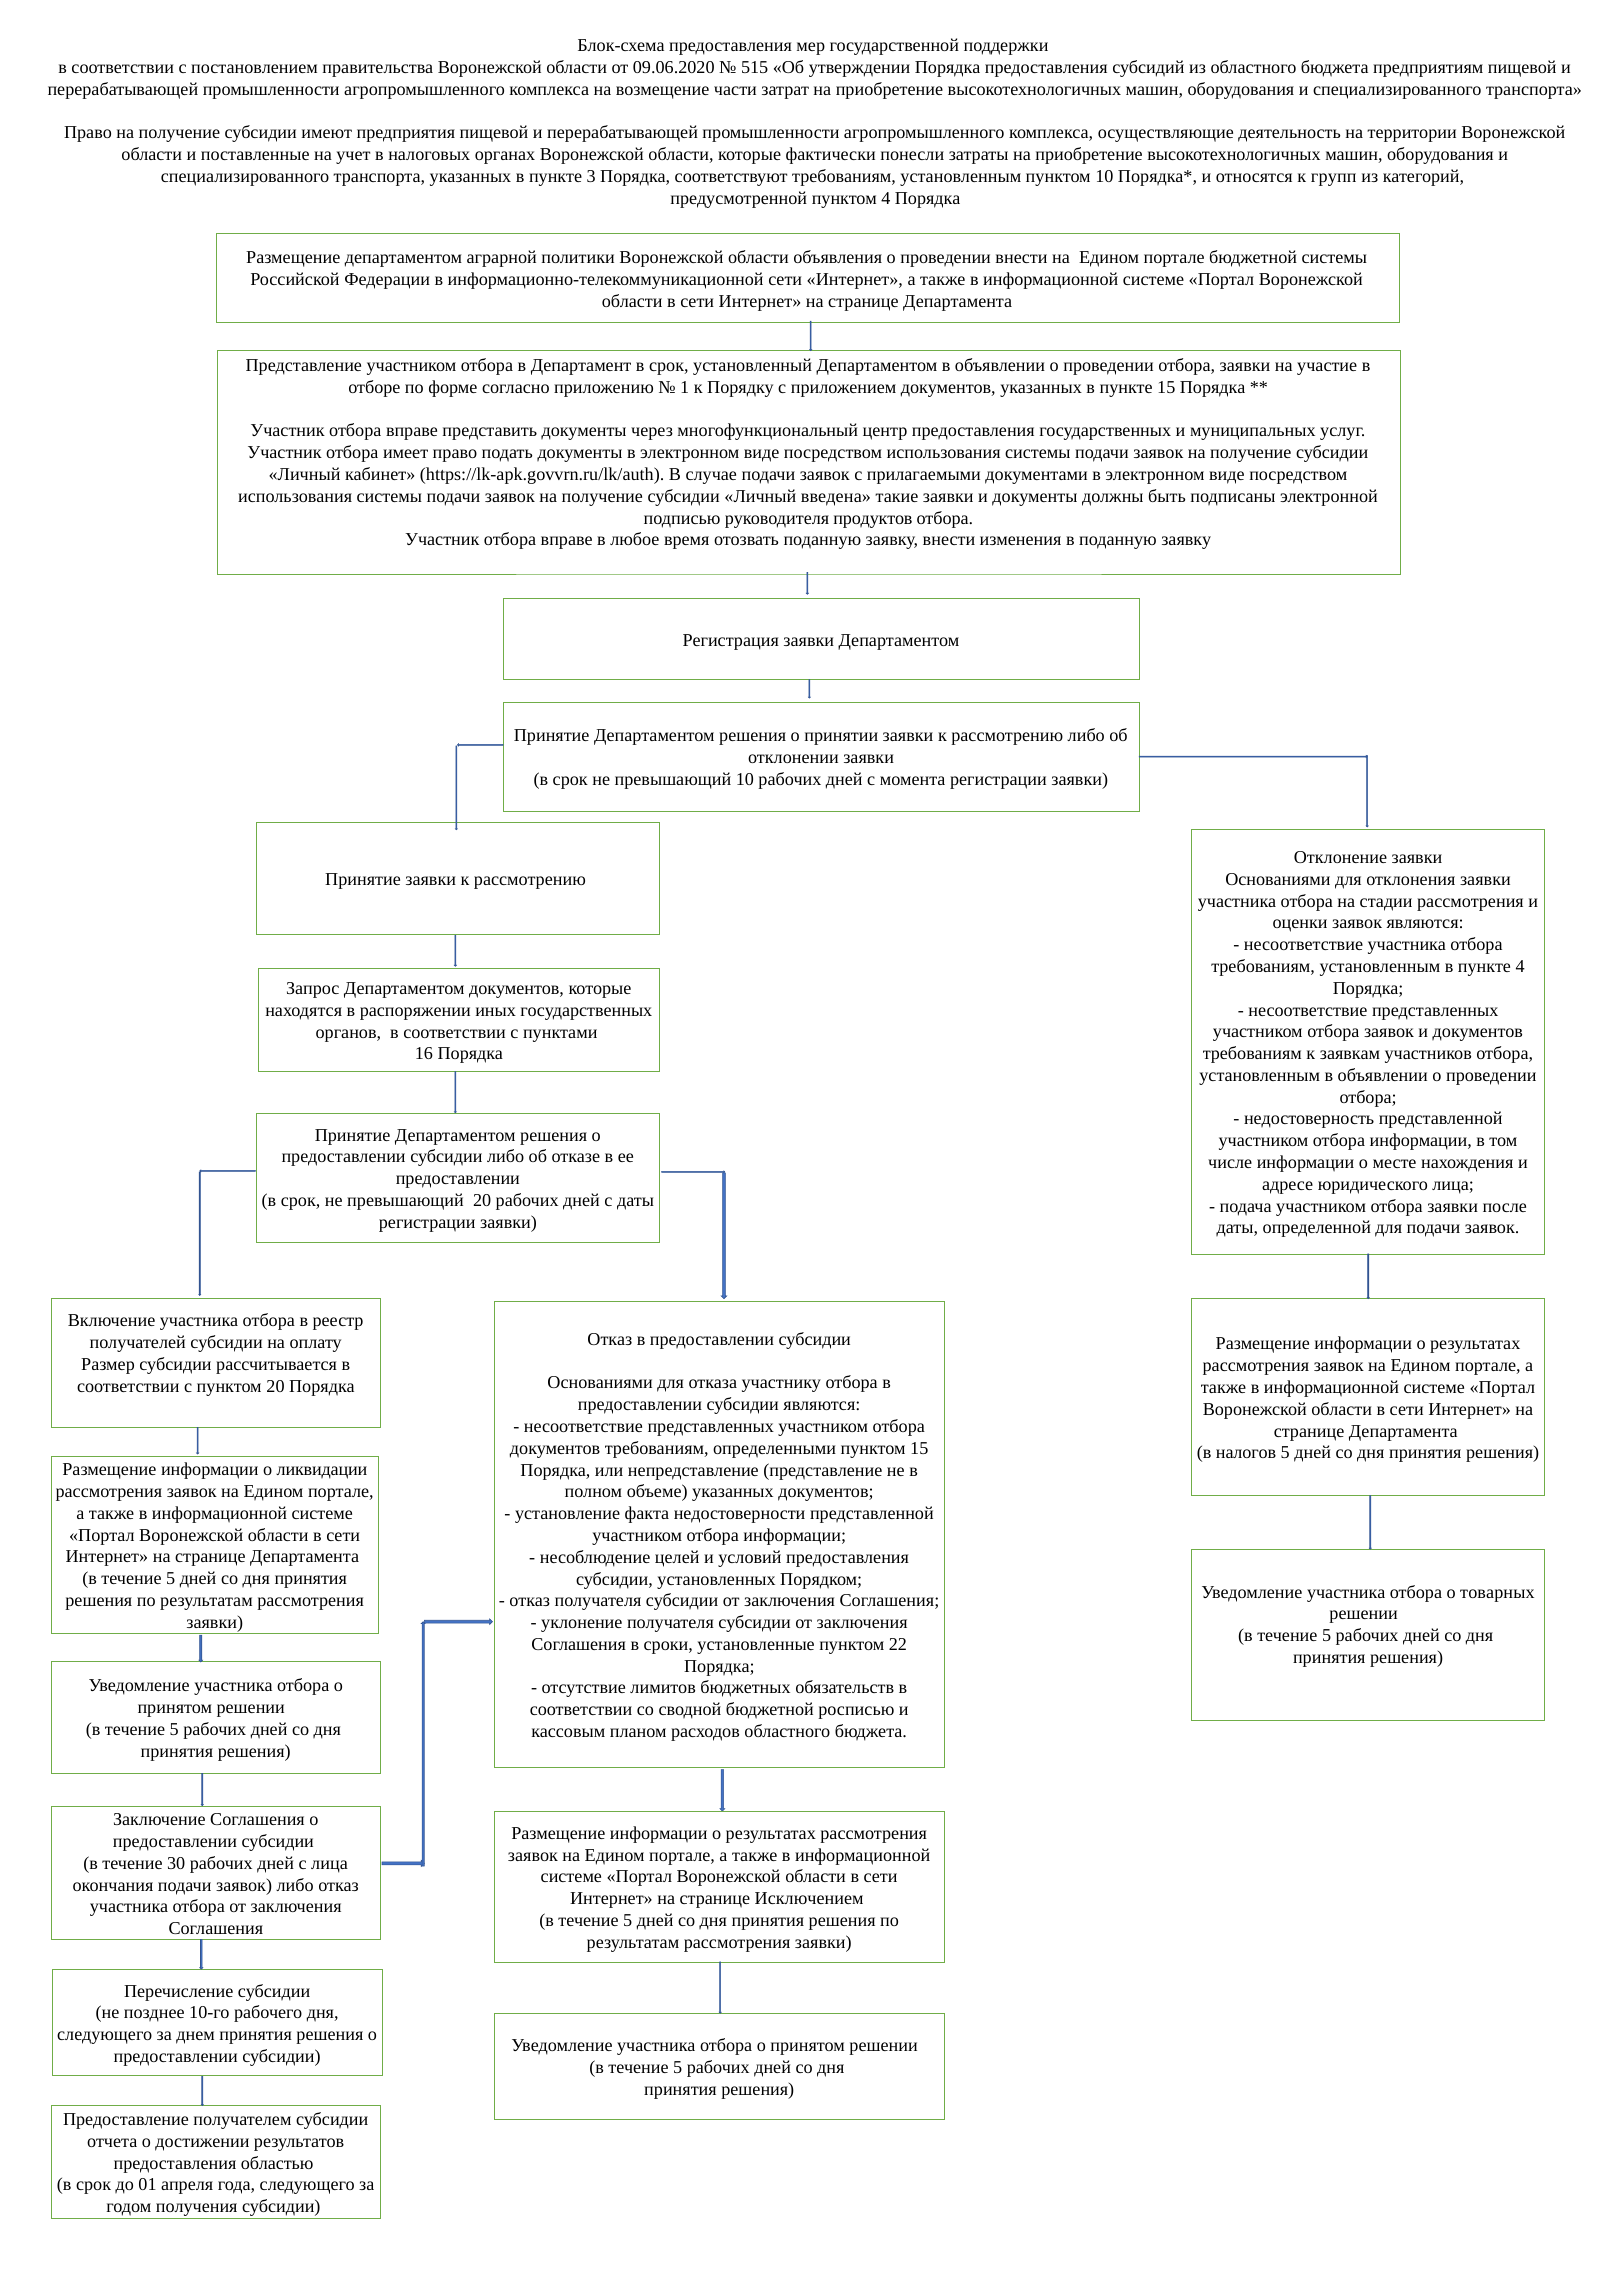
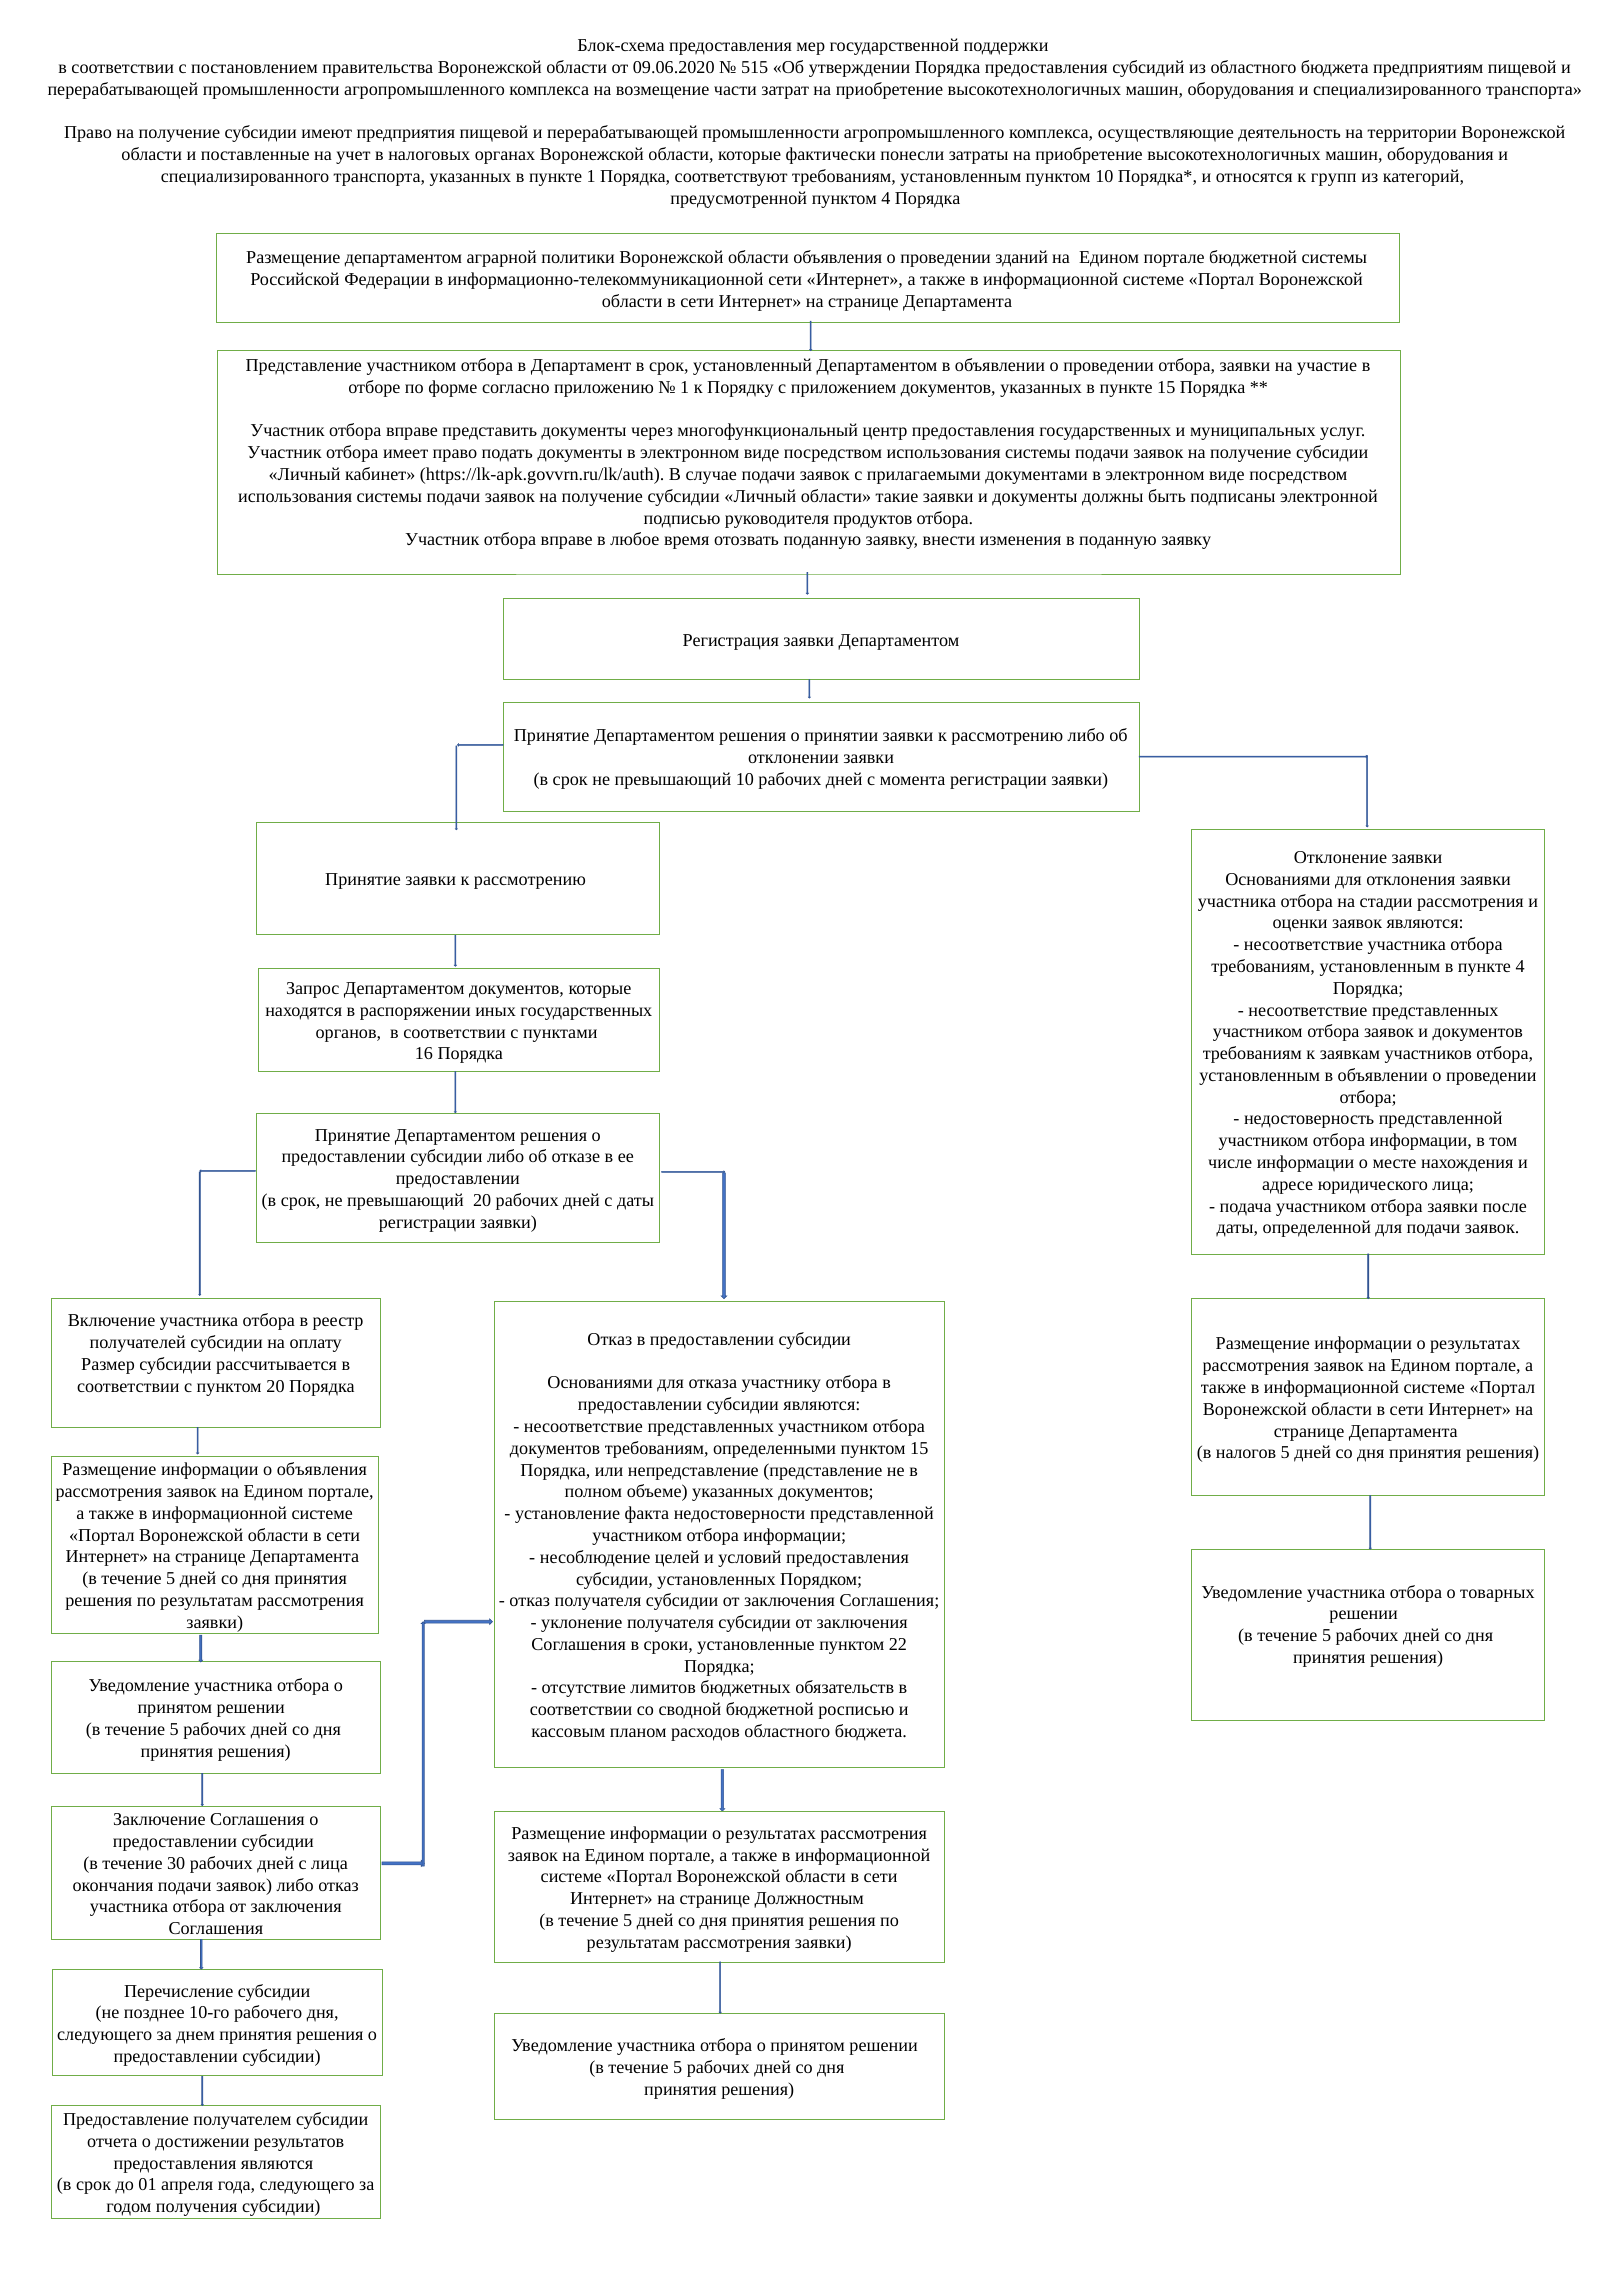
пункте 3: 3 -> 1
проведении внести: внести -> зданий
Личный введена: введена -> области
о ликвидации: ликвидации -> объявления
Исключением: Исключением -> Должностным
предоставления областью: областью -> являются
